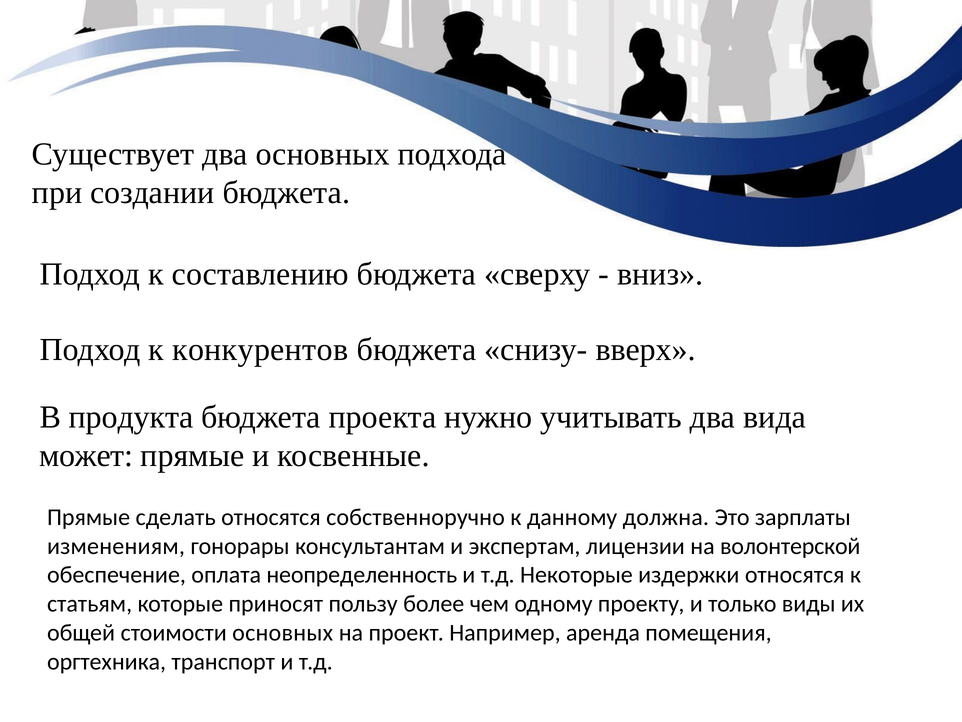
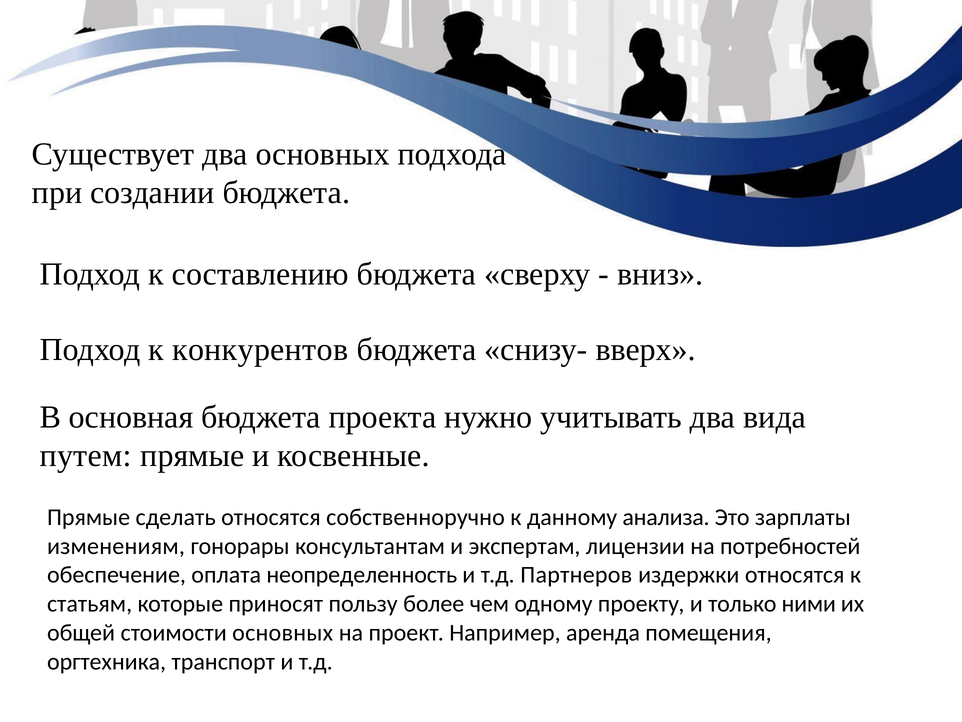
продукта: продукта -> основная
может: может -> путем
должна: должна -> анализа
волонтерской: волонтерской -> потребностей
Некоторые: Некоторые -> Партнеров
виды: виды -> ними
